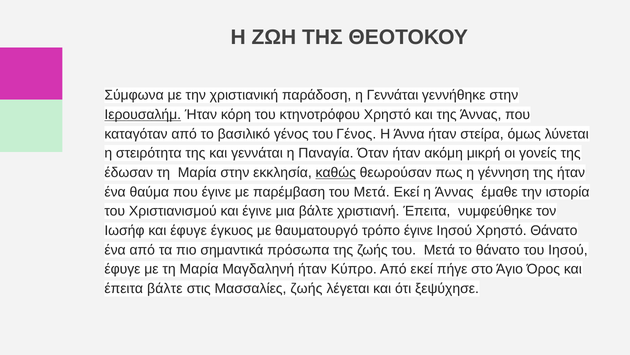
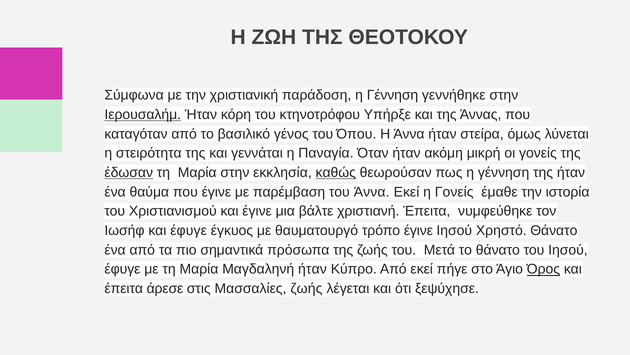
παράδοση η Γεννάται: Γεννάται -> Γέννηση
κτηνοτρόφου Χρηστό: Χρηστό -> Υπήρξε
του Γένος: Γένος -> Όπου
έδωσαν underline: none -> present
παρέμβαση του Μετά: Μετά -> Άννα
η Άννας: Άννας -> Γονείς
Όρος underline: none -> present
έπειτα βάλτε: βάλτε -> άρεσε
